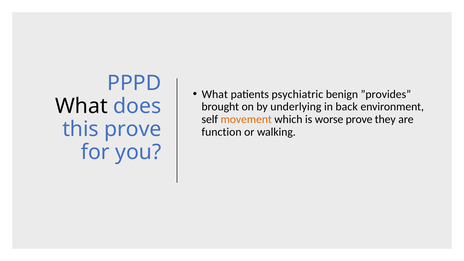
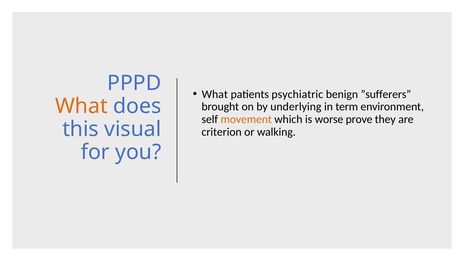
”provides: ”provides -> ”sufferers
What at (81, 106) colour: black -> orange
back: back -> term
this prove: prove -> visual
function: function -> criterion
